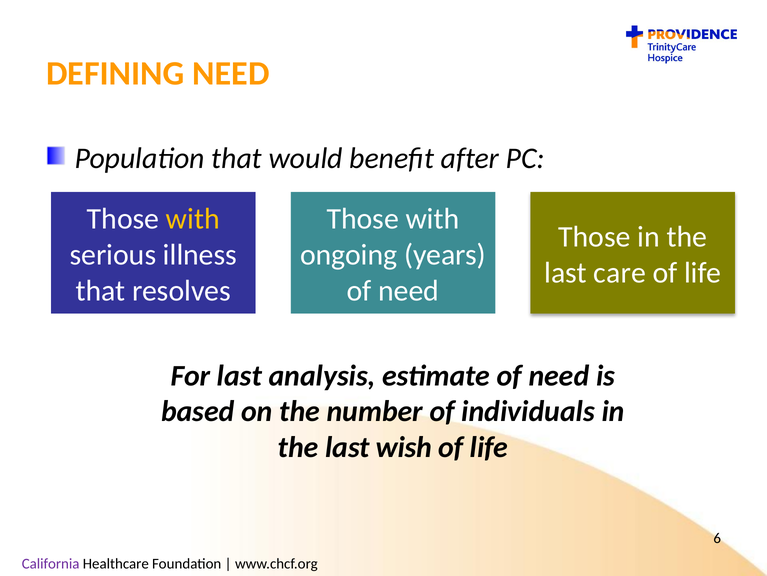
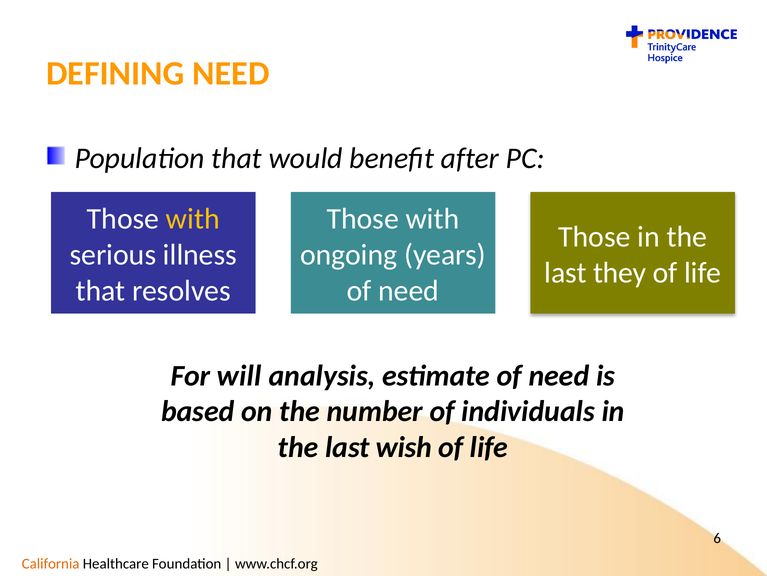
care: care -> they
For last: last -> will
California colour: purple -> orange
